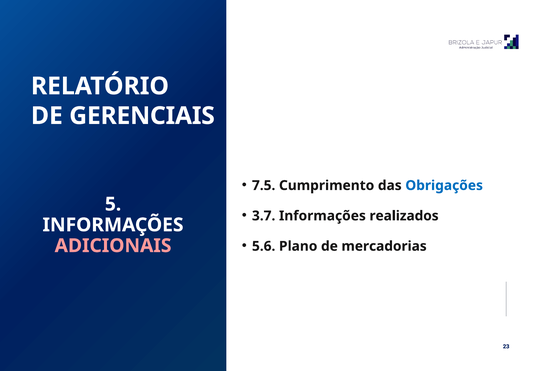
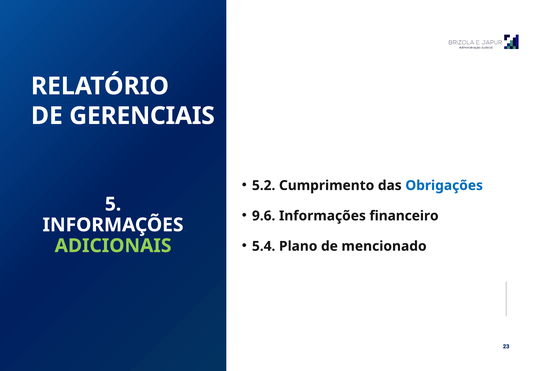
7.5: 7.5 -> 5.2
3.7: 3.7 -> 9.6
realizados: realizados -> financeiro
5.6: 5.6 -> 5.4
mercadorias: mercadorias -> mencionado
ADICIONAIS colour: pink -> light green
